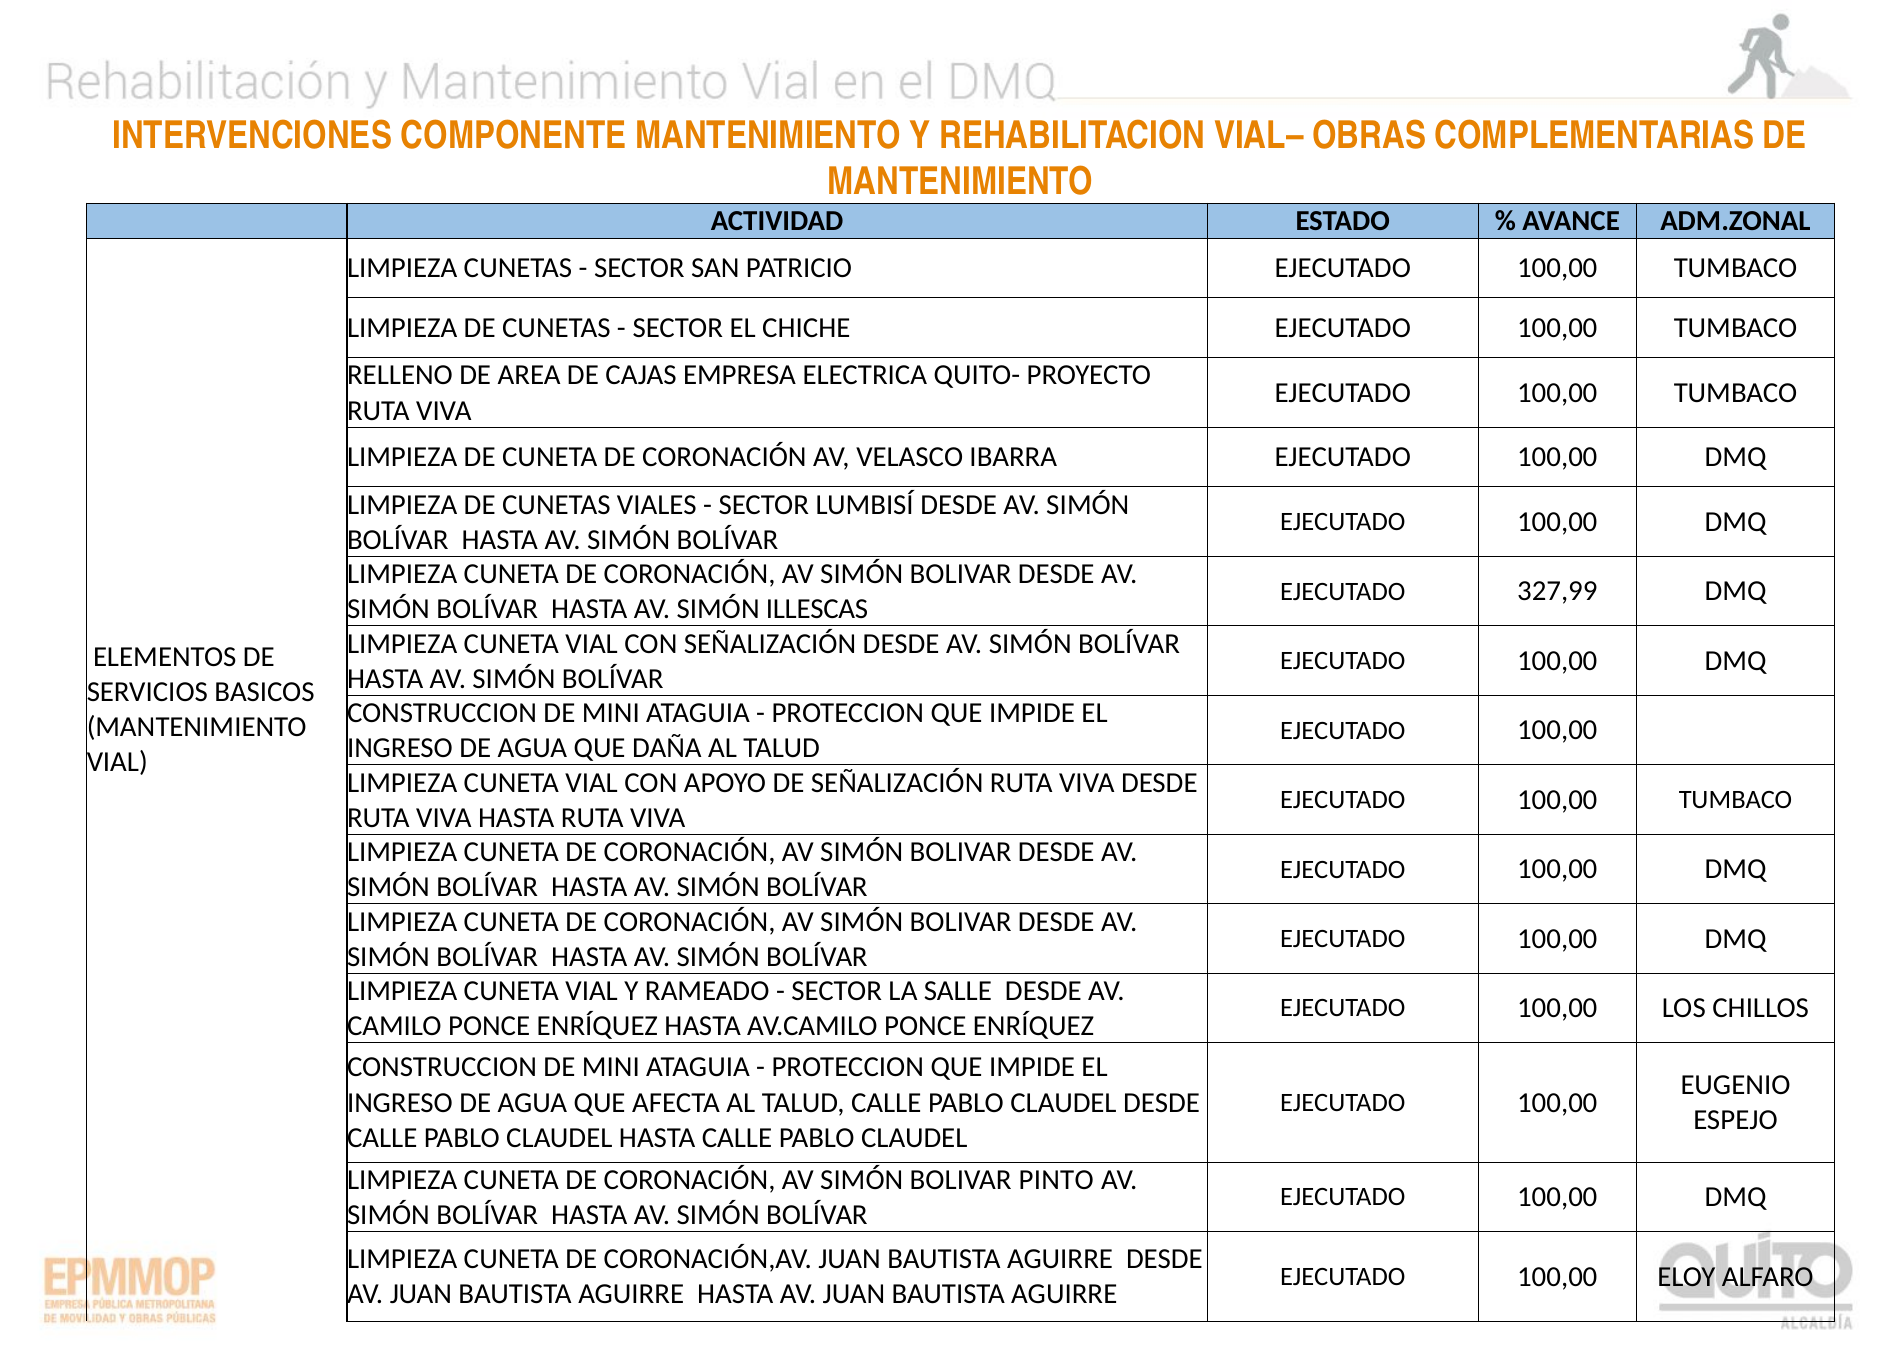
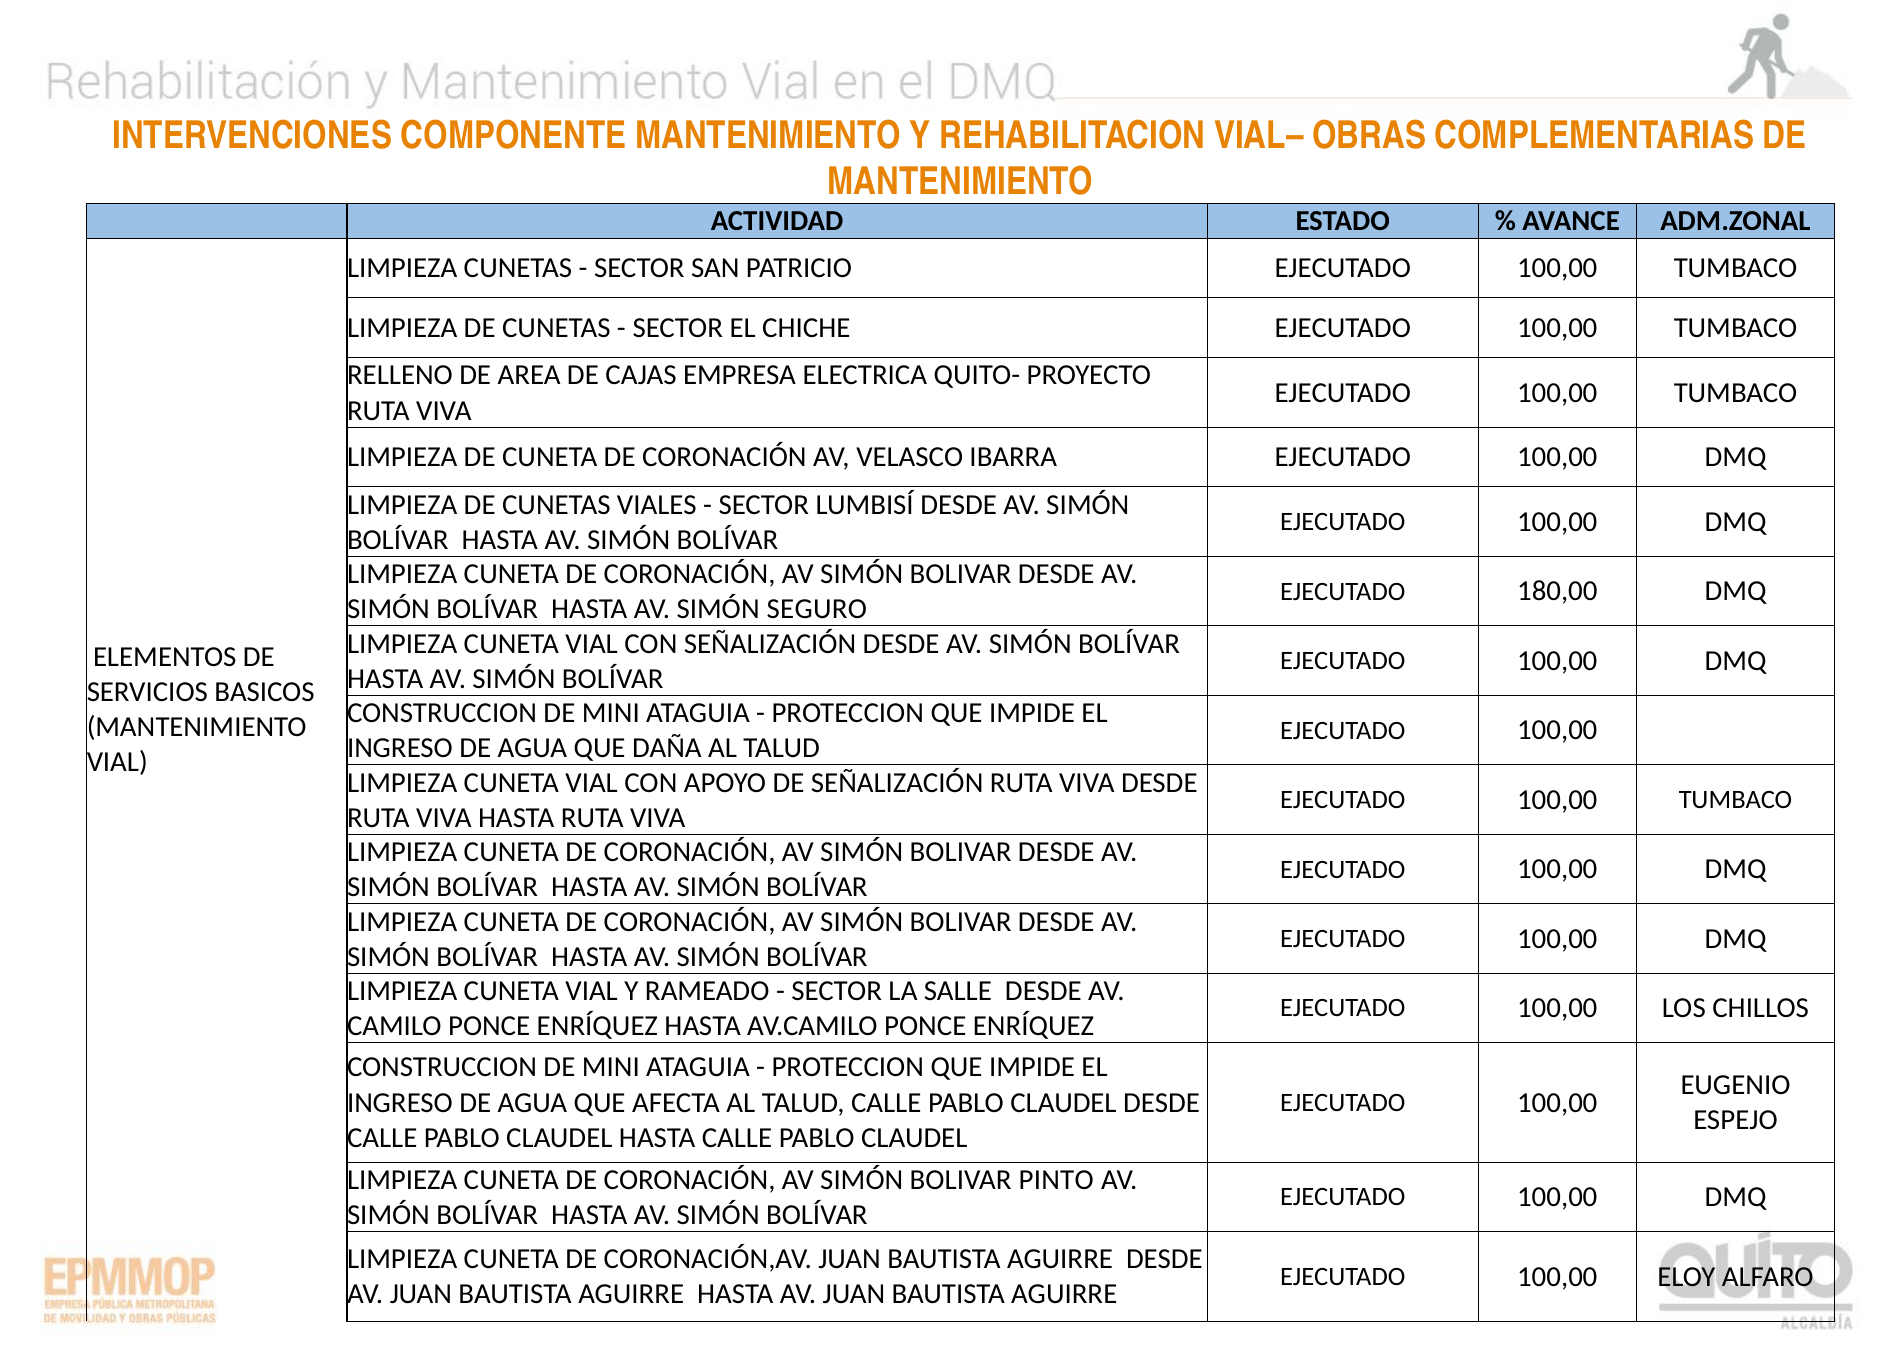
327,99: 327,99 -> 180,00
ILLESCAS: ILLESCAS -> SEGURO
